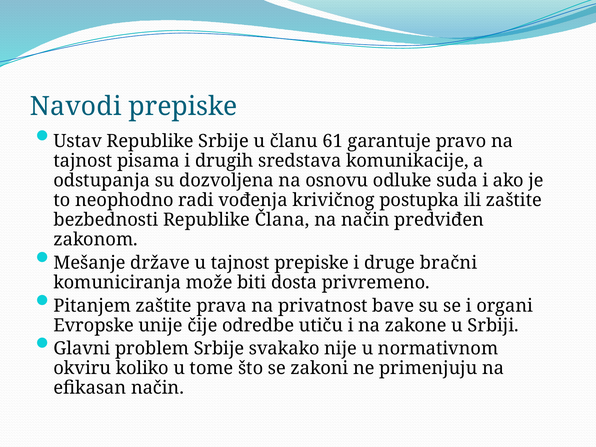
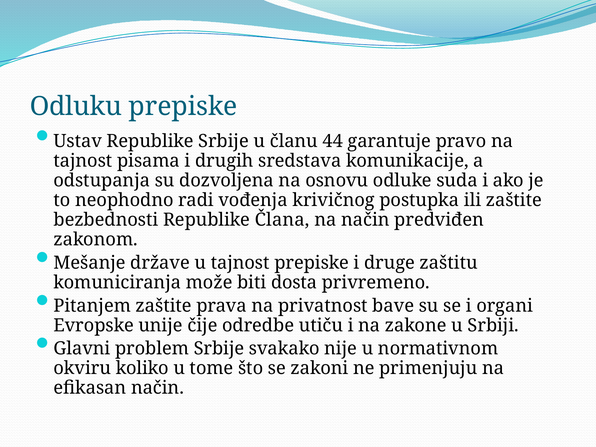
Navodi: Navodi -> Odluku
61: 61 -> 44
bračni: bračni -> zaštitu
